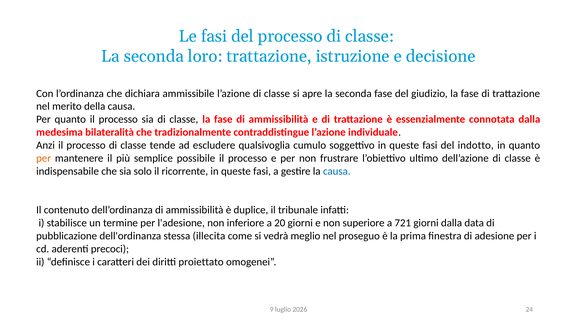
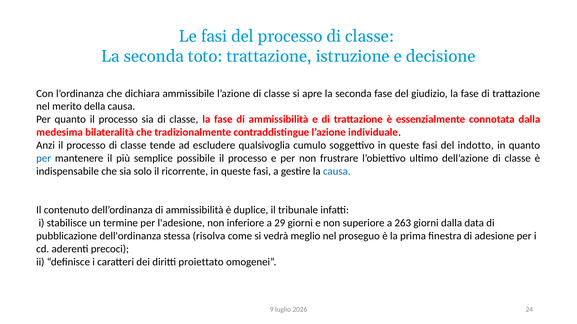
loro: loro -> toto
per at (44, 159) colour: orange -> blue
20: 20 -> 29
721: 721 -> 263
illecita: illecita -> risolva
